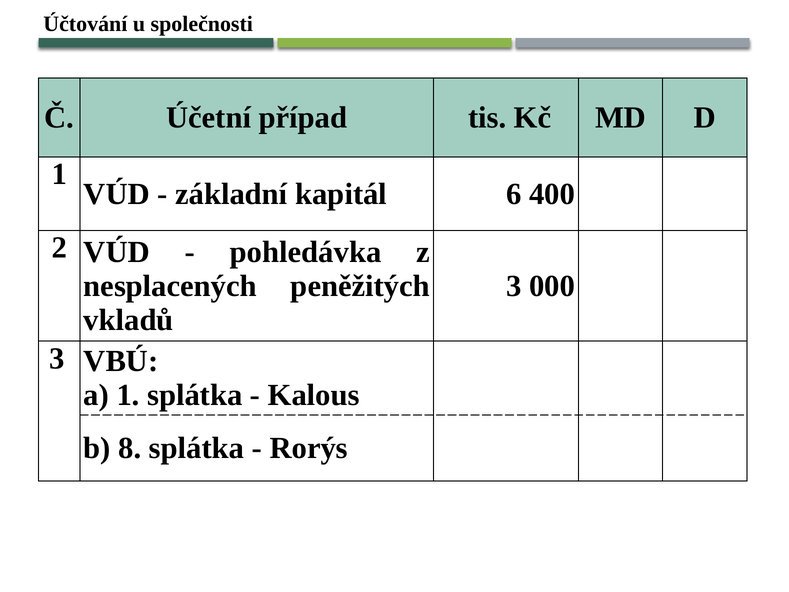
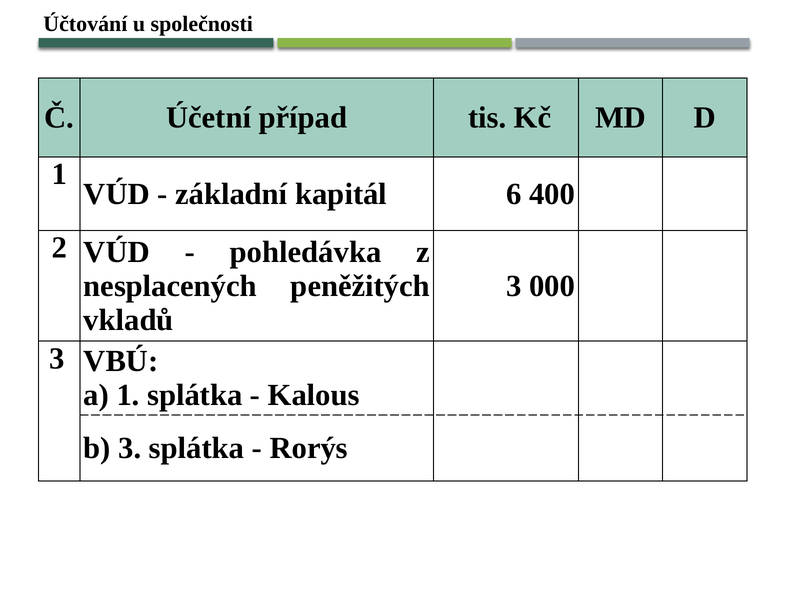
b 8: 8 -> 3
